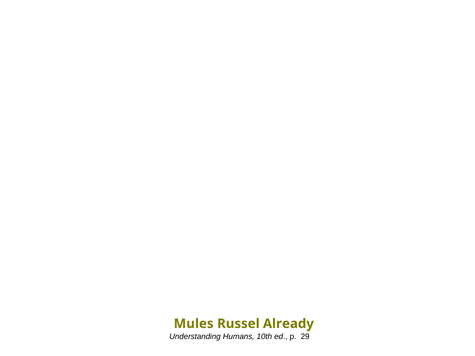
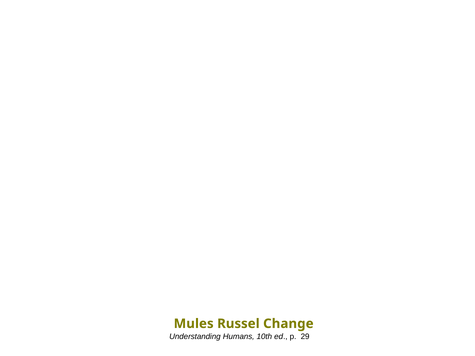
Already: Already -> Change
